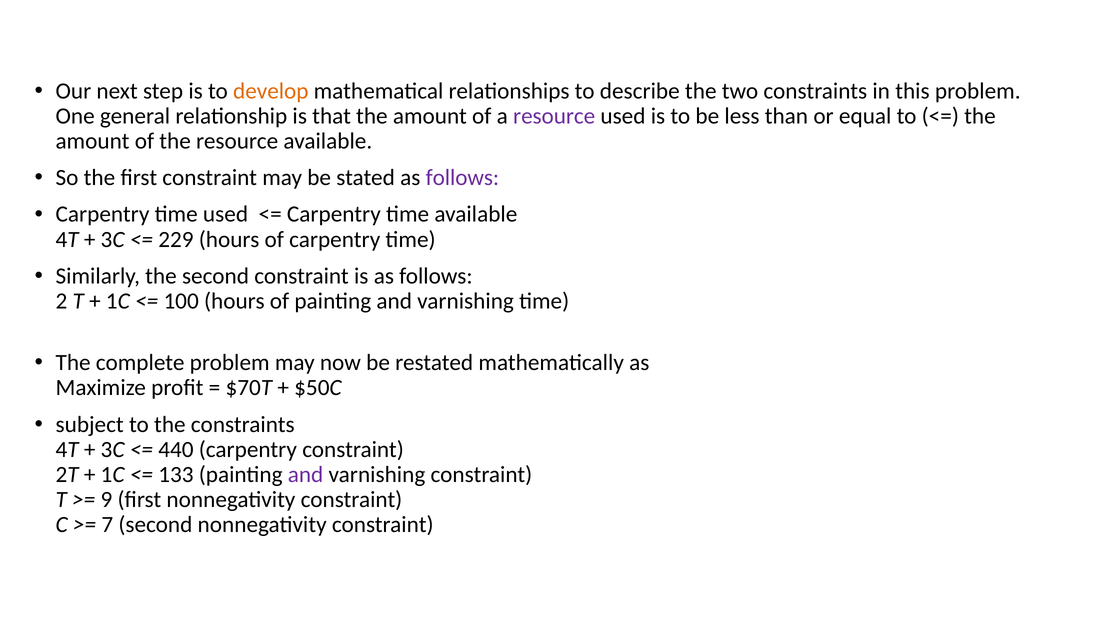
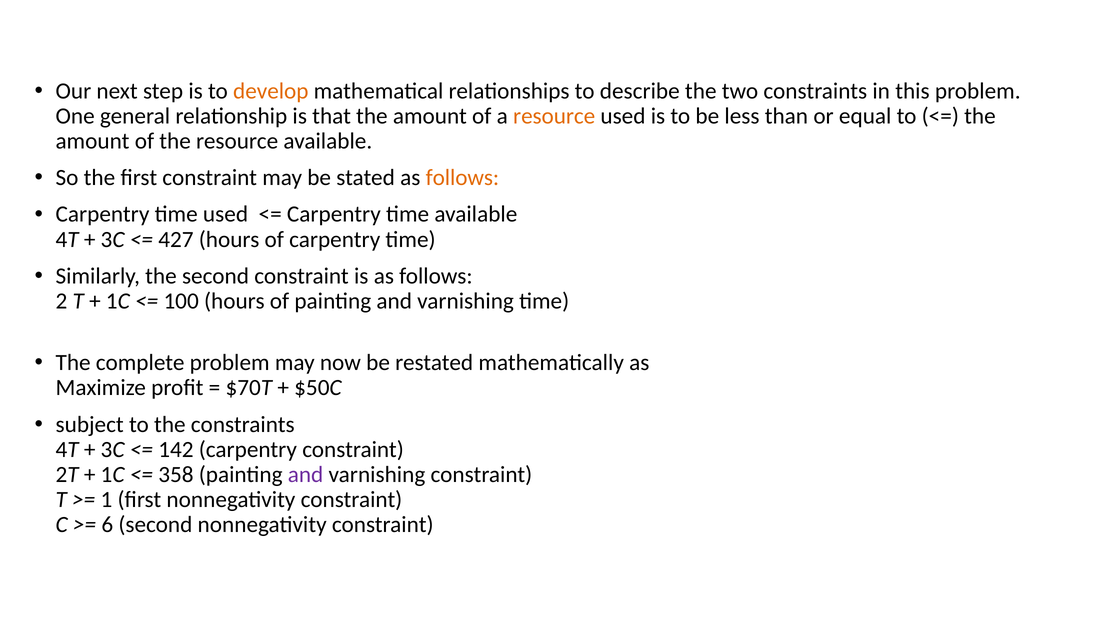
resource at (554, 116) colour: purple -> orange
follows at (462, 178) colour: purple -> orange
229: 229 -> 427
440: 440 -> 142
133: 133 -> 358
9: 9 -> 1
7: 7 -> 6
